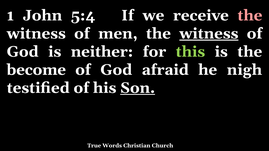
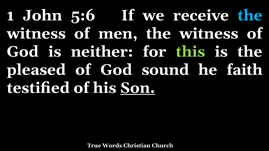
5:4: 5:4 -> 5:6
the at (250, 15) colour: pink -> light blue
witness at (209, 34) underline: present -> none
become: become -> pleased
afraid: afraid -> sound
nigh: nigh -> faith
